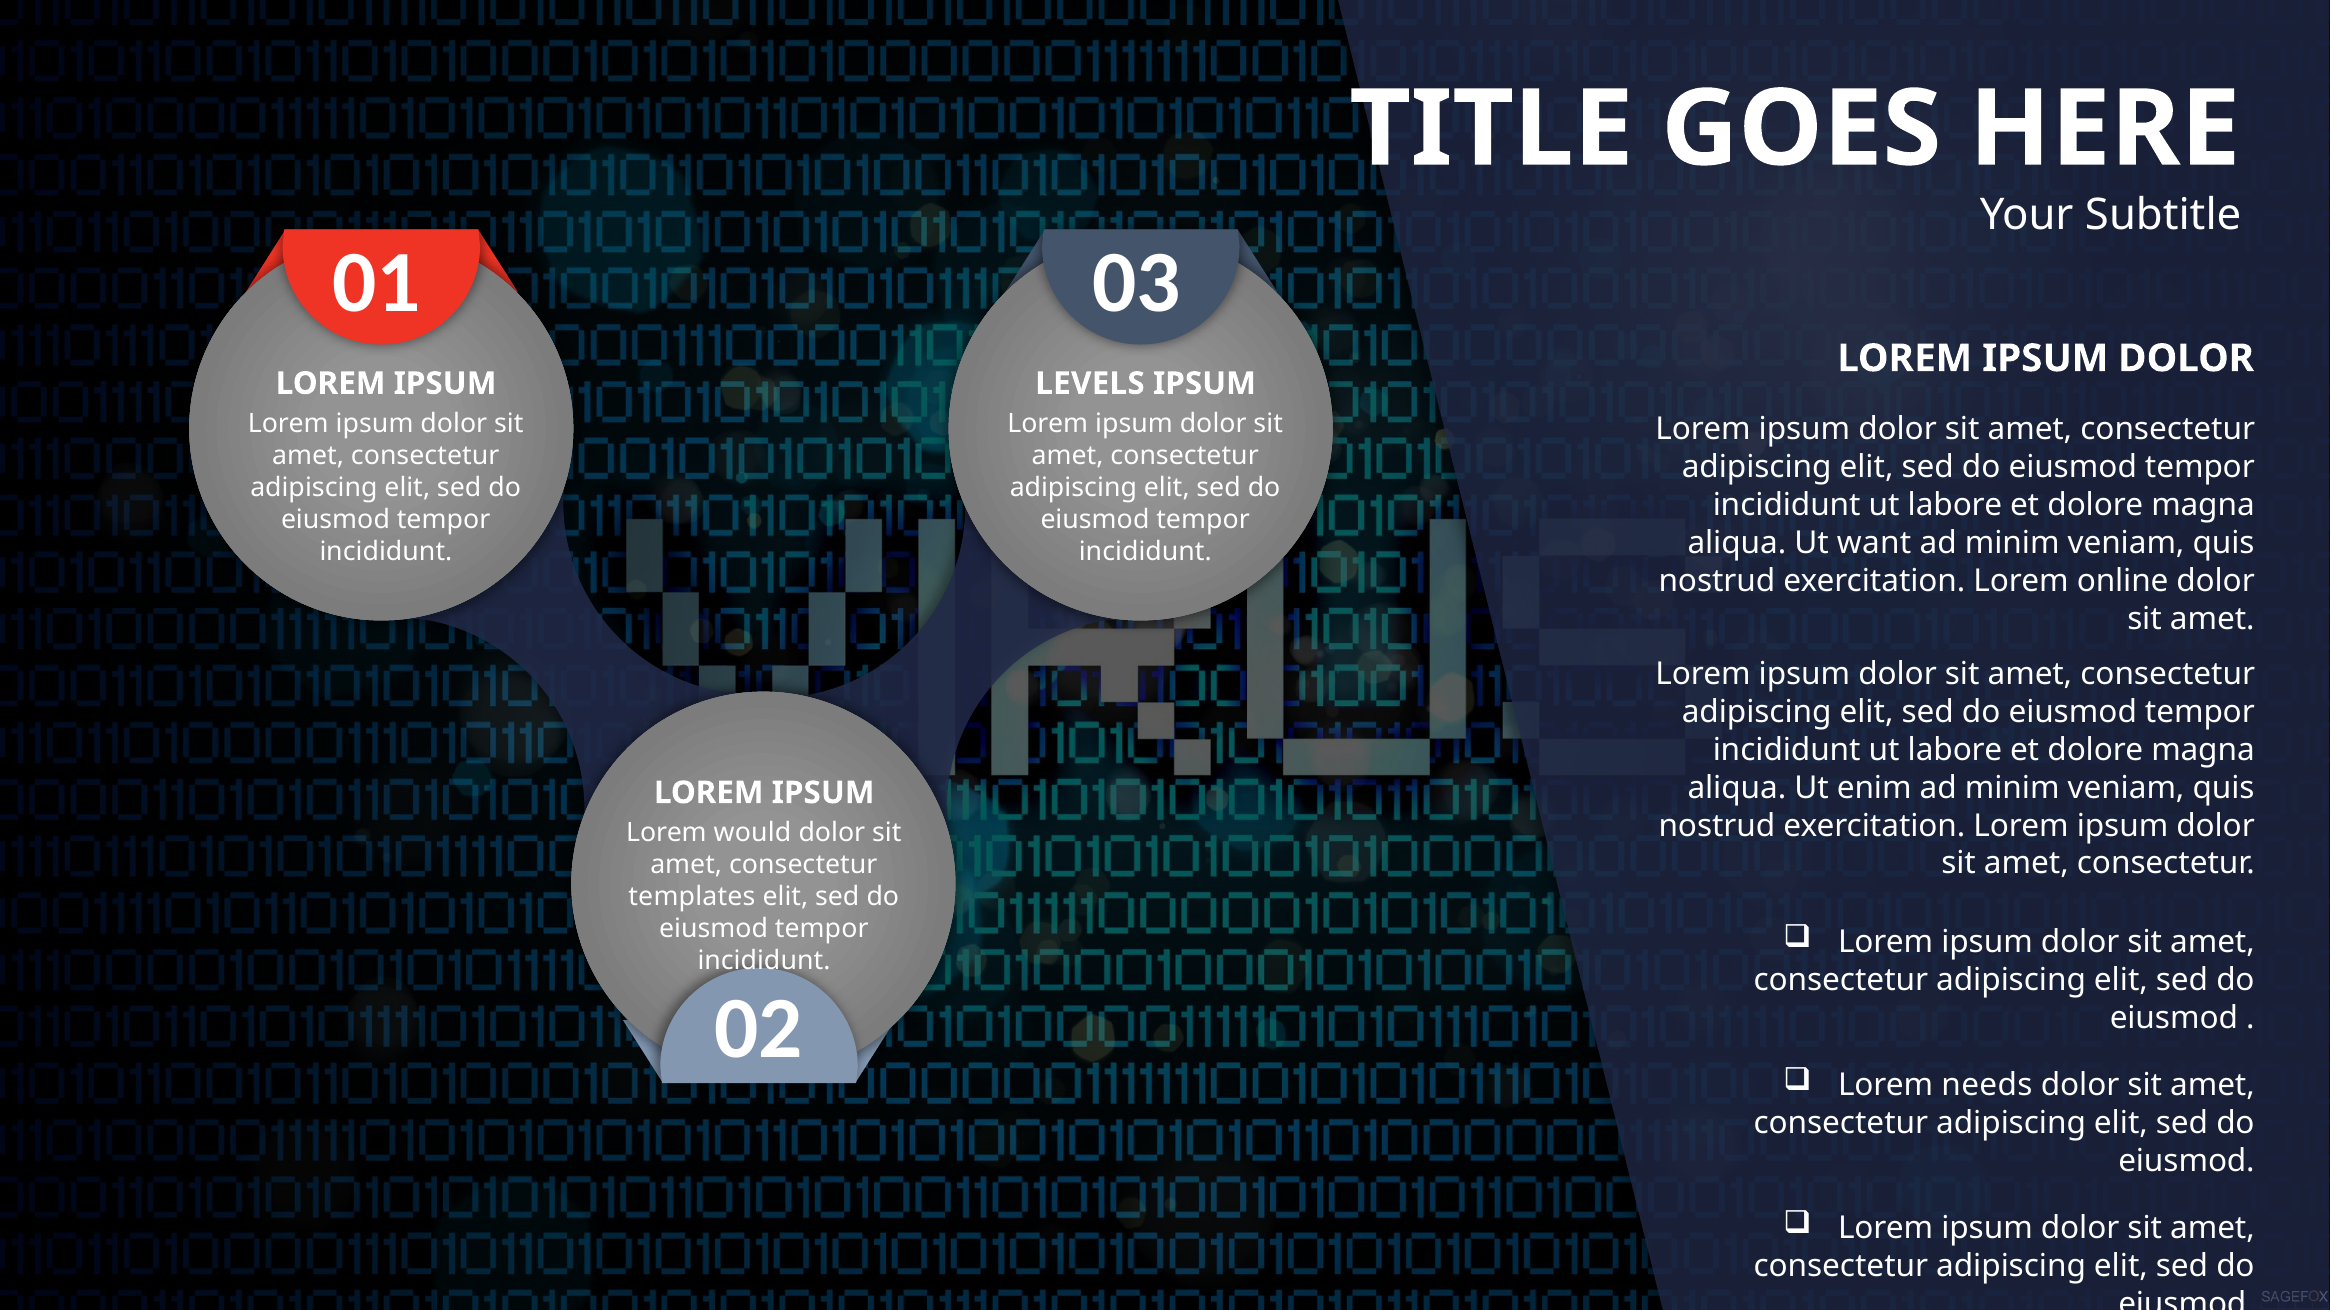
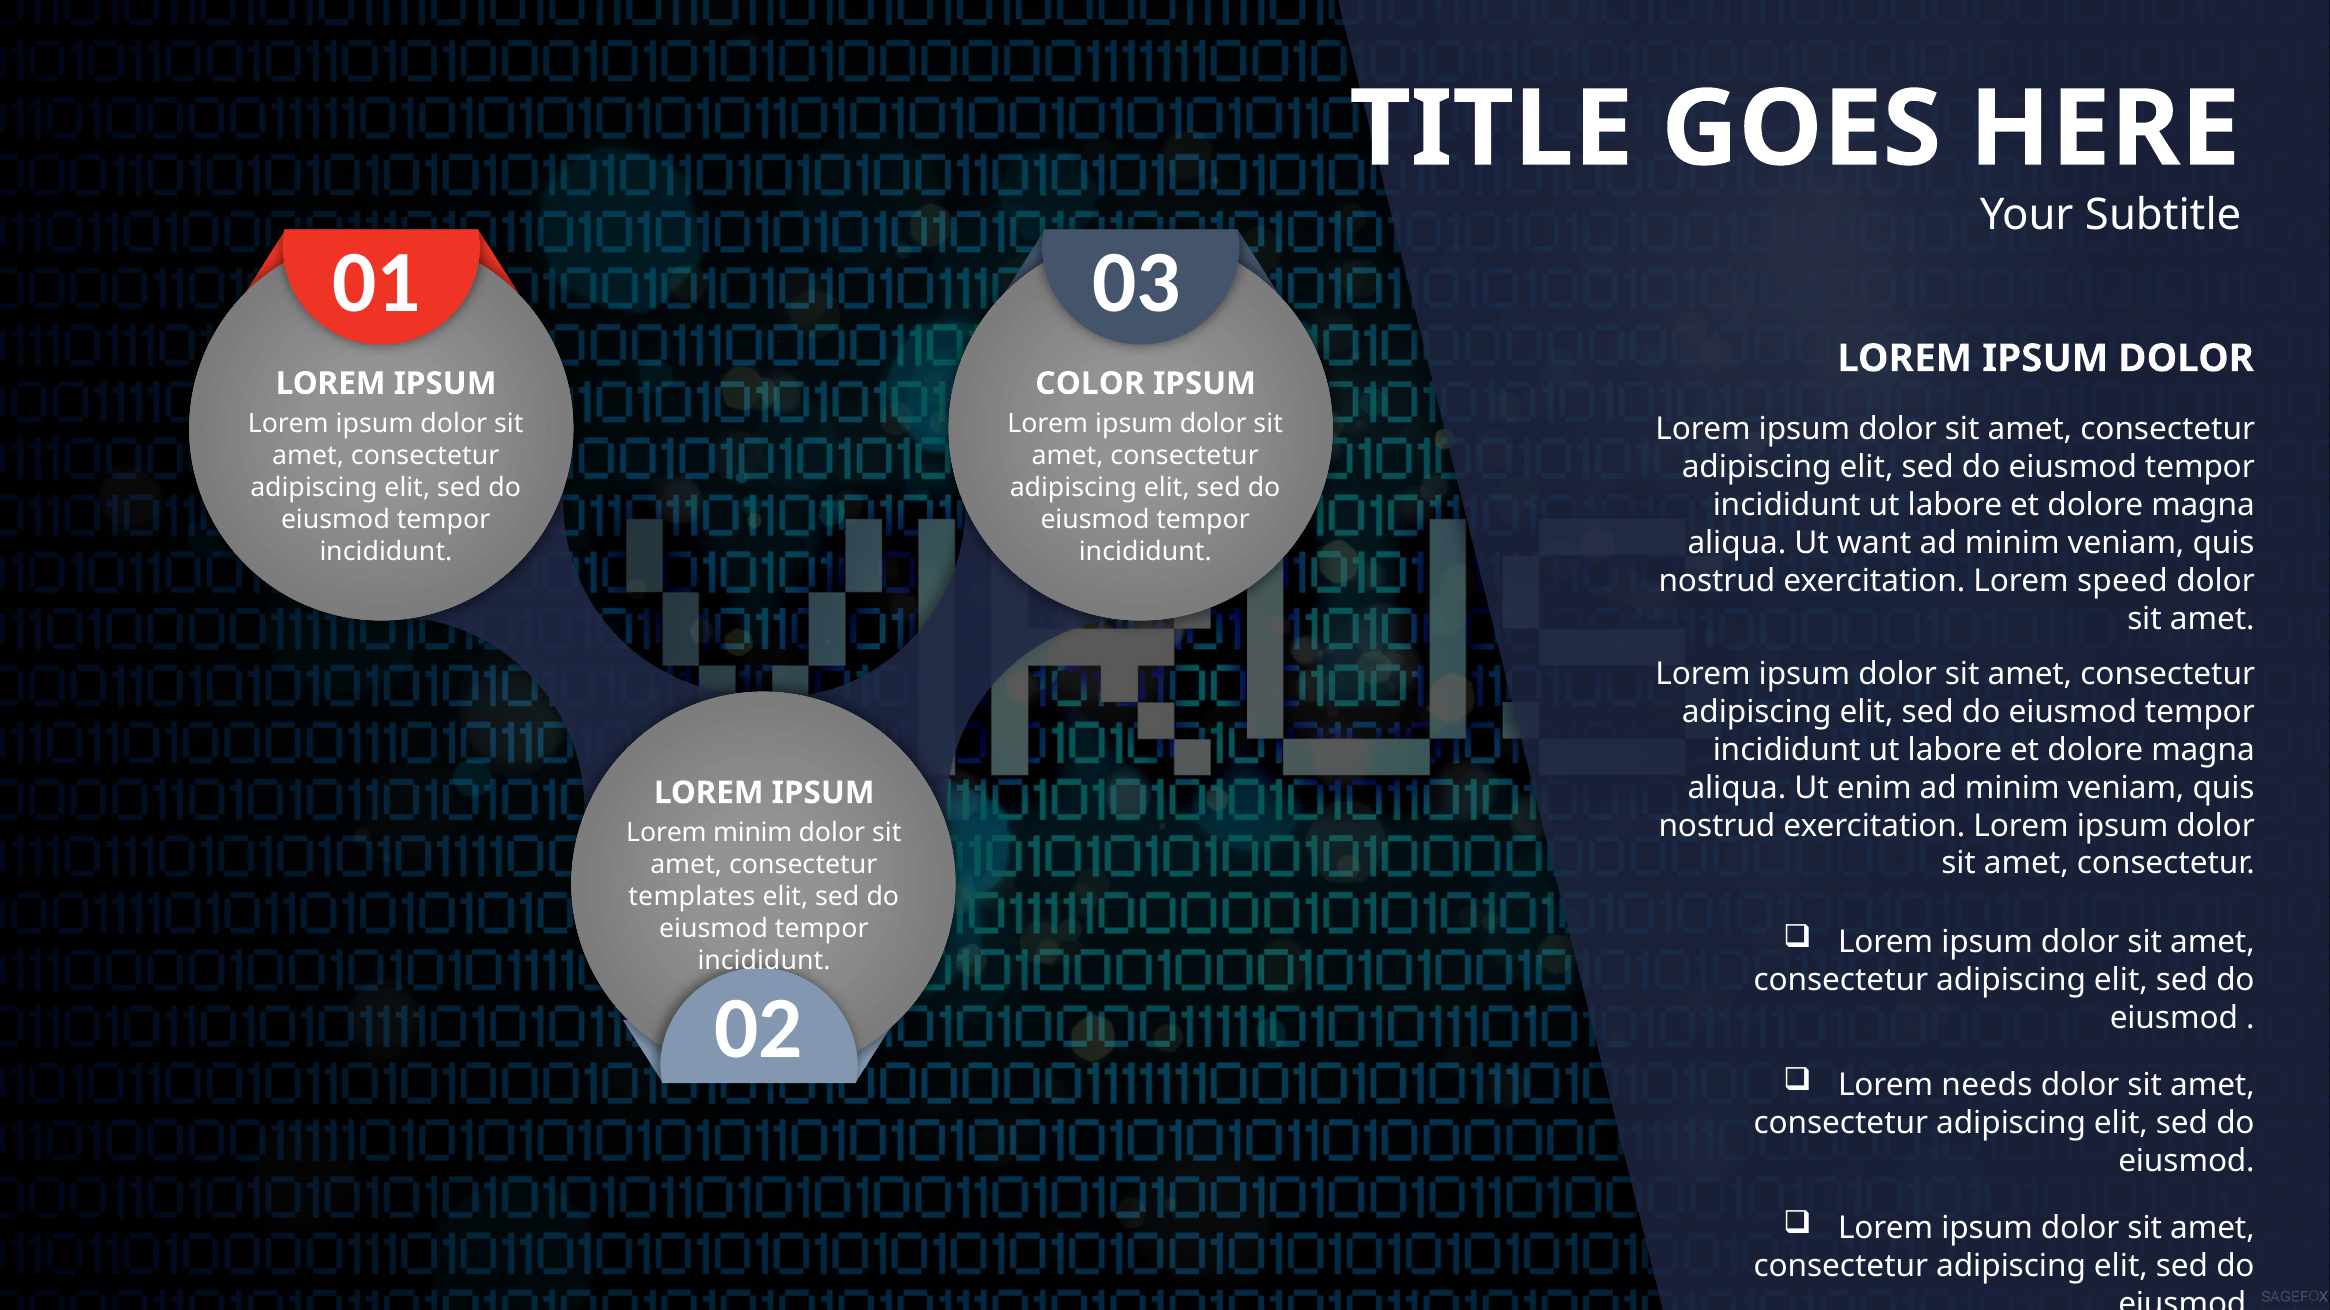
LEVELS: LEVELS -> COLOR
online: online -> speed
Lorem would: would -> minim
